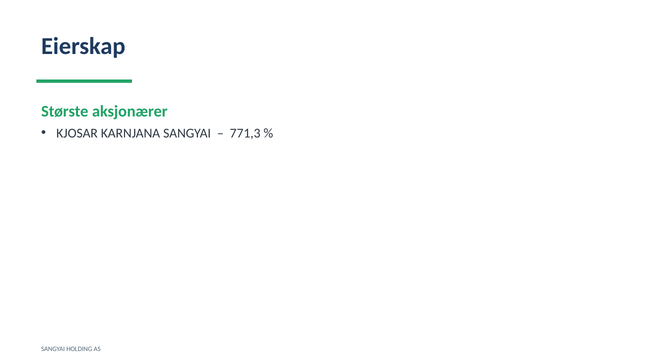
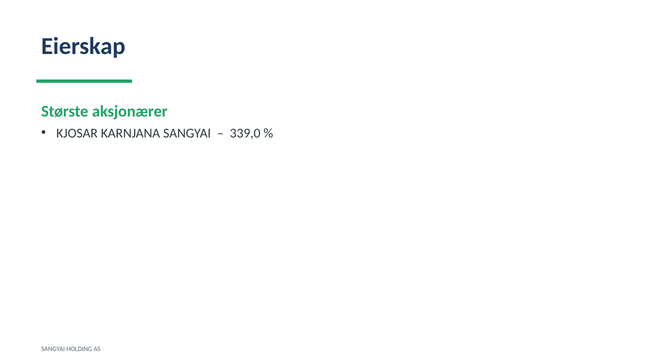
771,3: 771,3 -> 339,0
